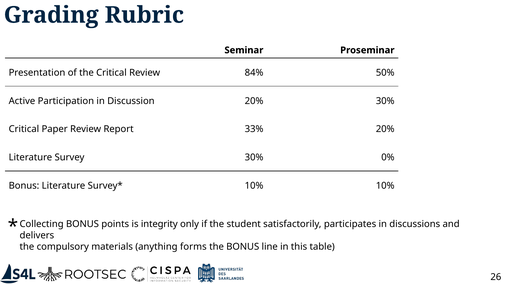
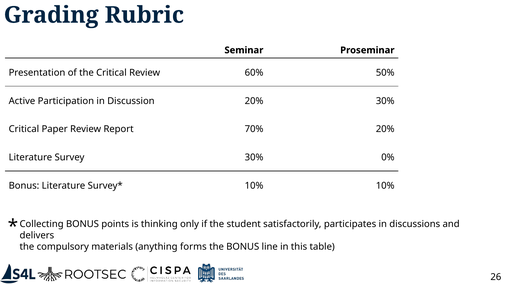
84%: 84% -> 60%
33%: 33% -> 70%
integrity: integrity -> thinking
